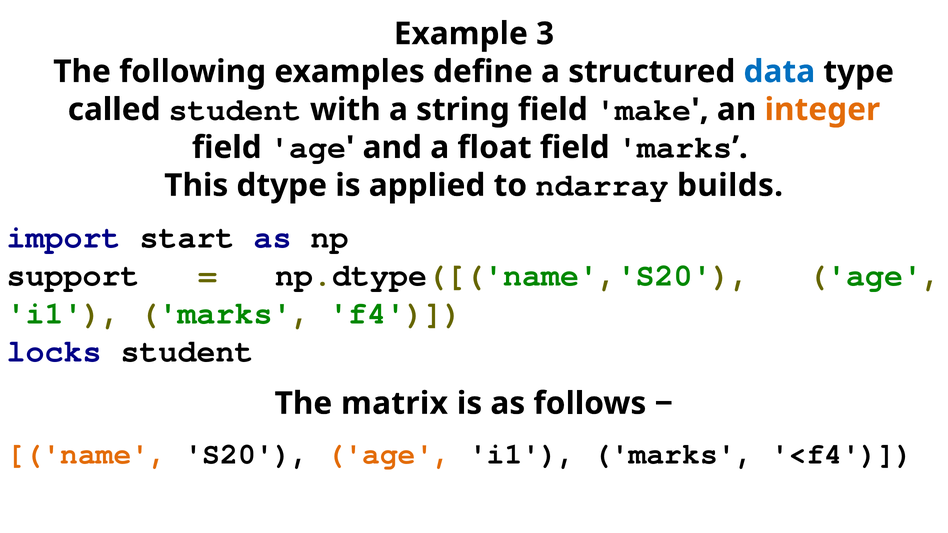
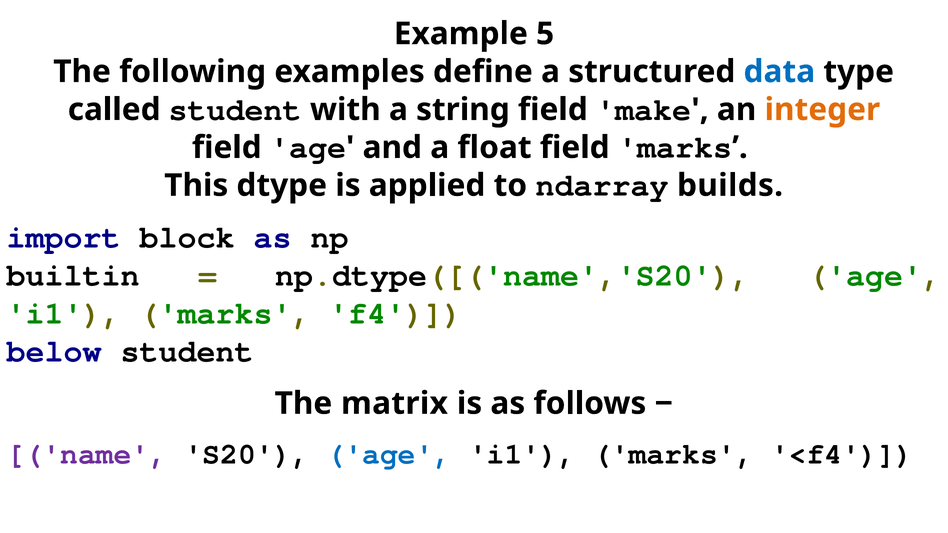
3: 3 -> 5
start: start -> block
support: support -> builtin
locks: locks -> below
name colour: orange -> purple
age at (389, 454) colour: orange -> blue
